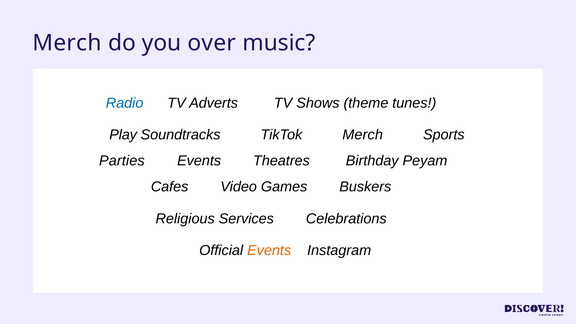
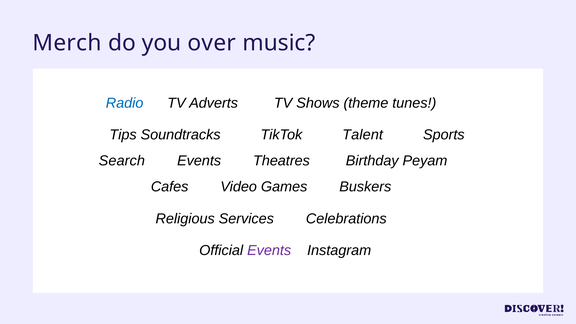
Play: Play -> Tips
TikTok Merch: Merch -> Talent
Parties: Parties -> Search
Events at (269, 251) colour: orange -> purple
